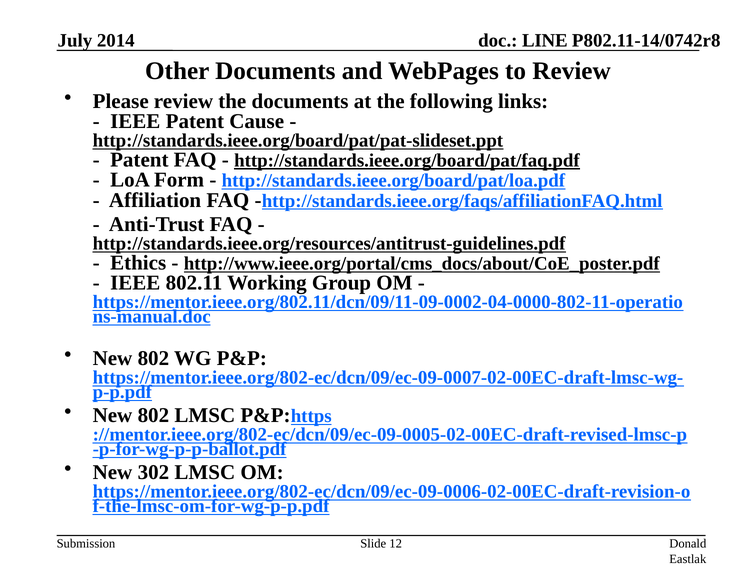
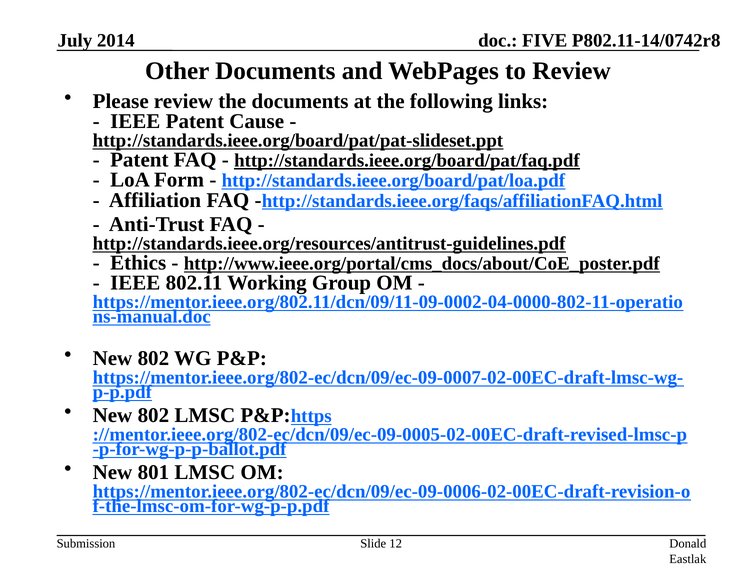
LINE: LINE -> FIVE
302: 302 -> 801
